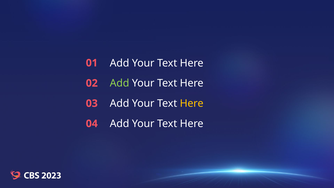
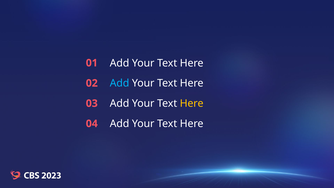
Add at (120, 83) colour: light green -> light blue
